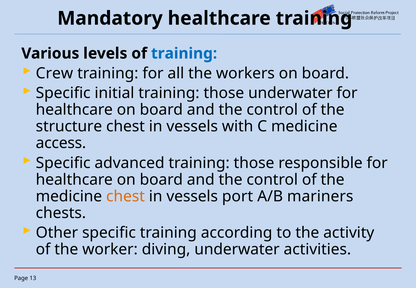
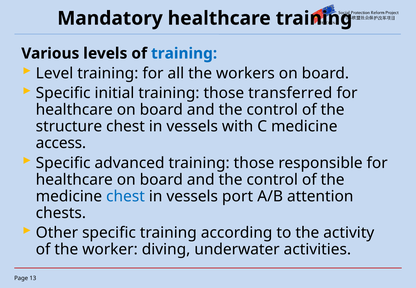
Crew: Crew -> Level
those underwater: underwater -> transferred
chest at (125, 196) colour: orange -> blue
mariners: mariners -> attention
